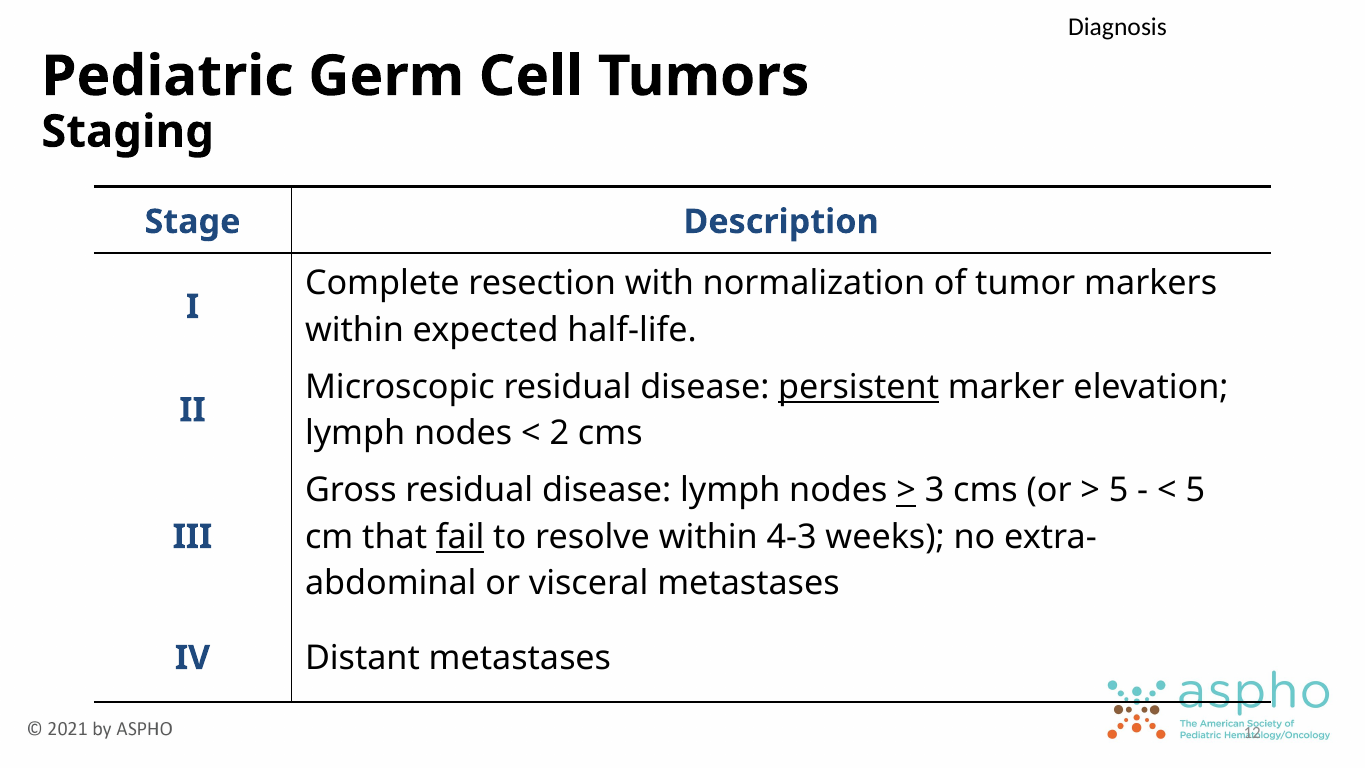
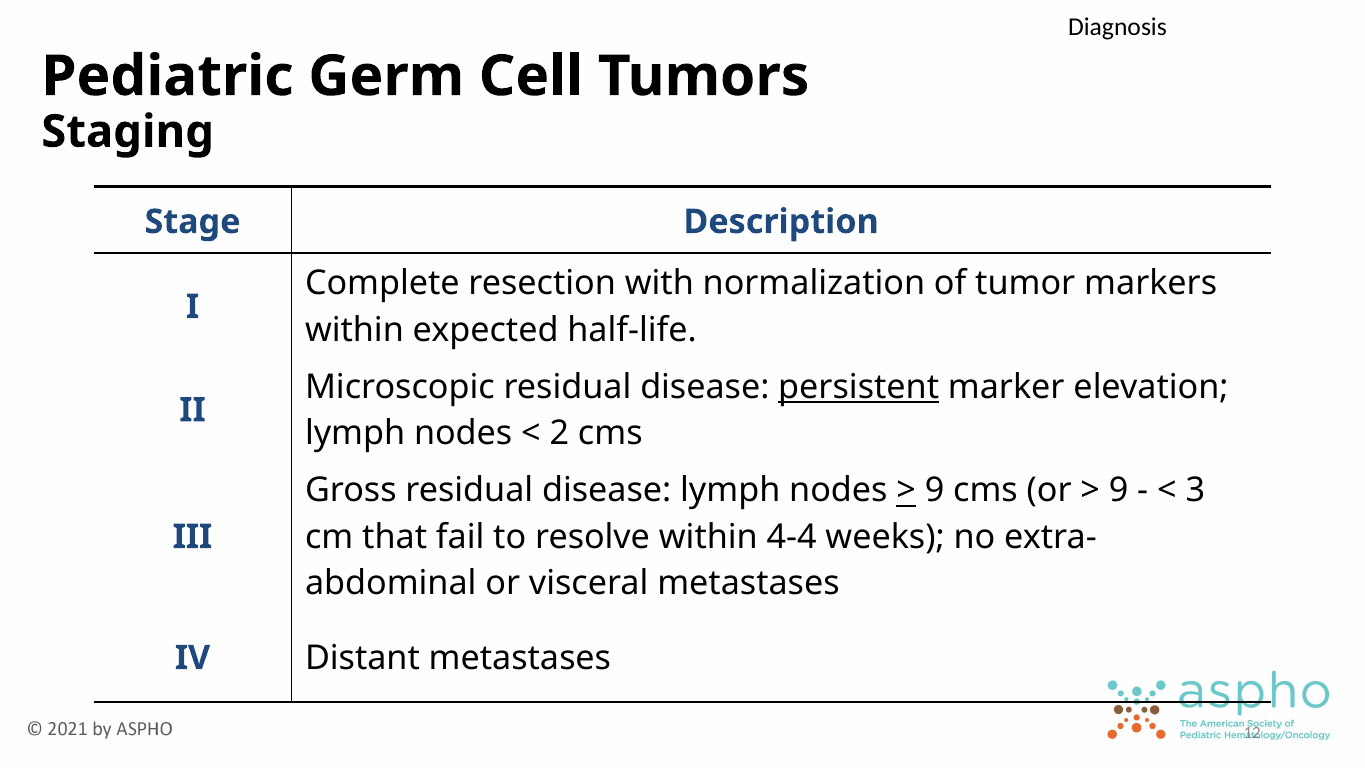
3 at (935, 490): 3 -> 9
5 at (1119, 490): 5 -> 9
5 at (1195, 490): 5 -> 3
fail underline: present -> none
4-3: 4-3 -> 4-4
